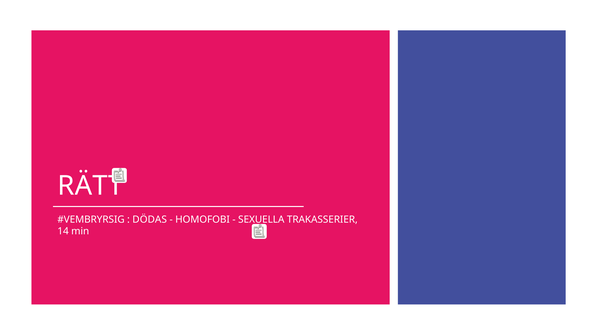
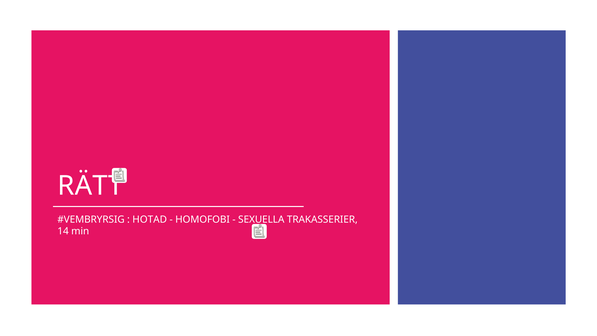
DÖDAS: DÖDAS -> HOTAD
